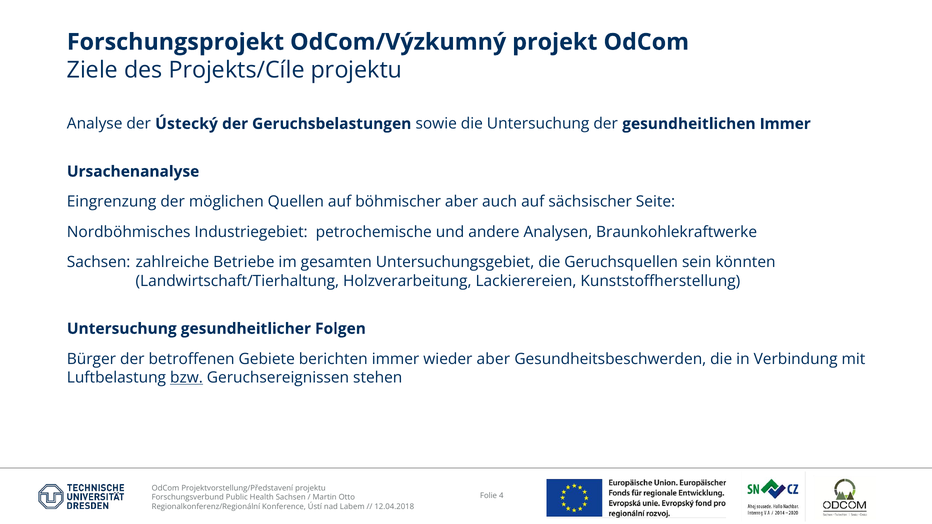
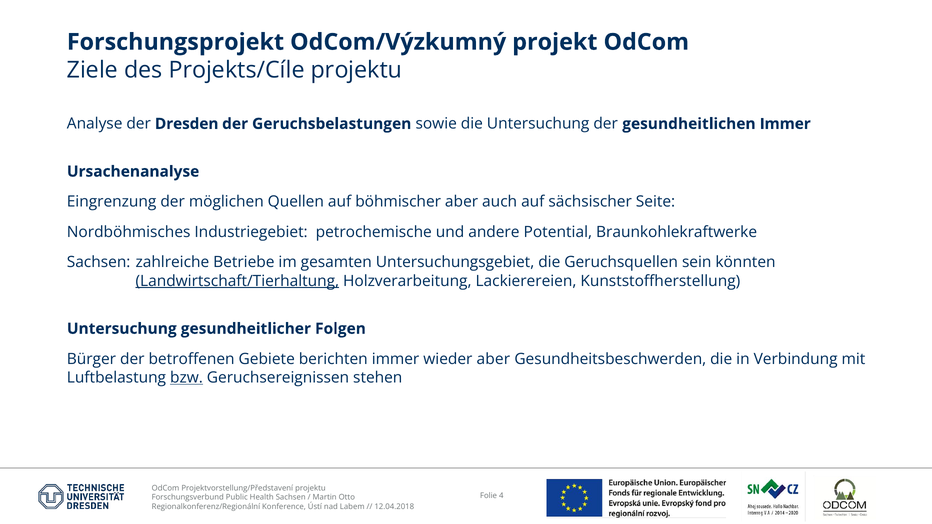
Ústecký: Ústecký -> Dresden
Analysen: Analysen -> Potential
Landwirtschaft/Tierhaltung underline: none -> present
